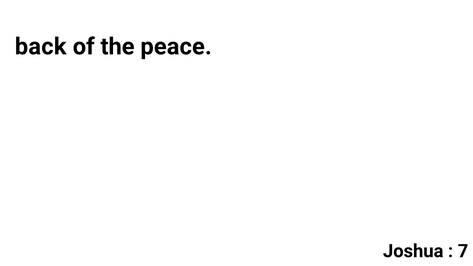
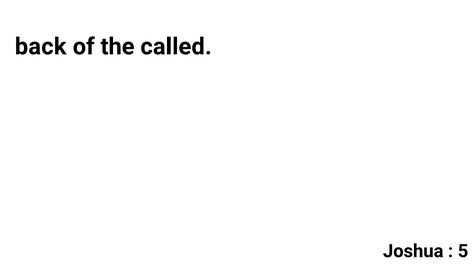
peace: peace -> called
7: 7 -> 5
